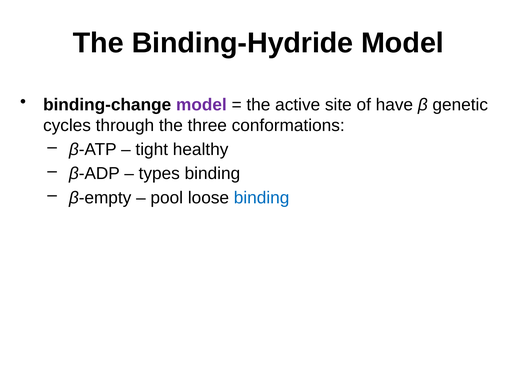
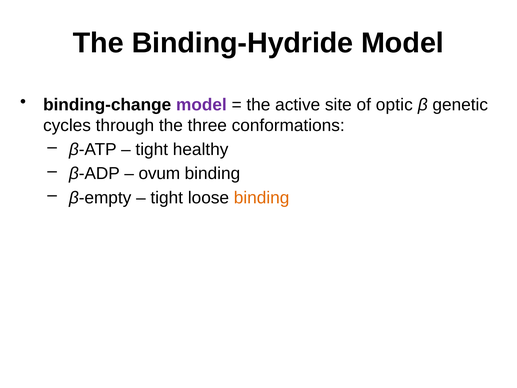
have: have -> optic
types: types -> ovum
pool at (167, 198): pool -> tight
binding at (262, 198) colour: blue -> orange
